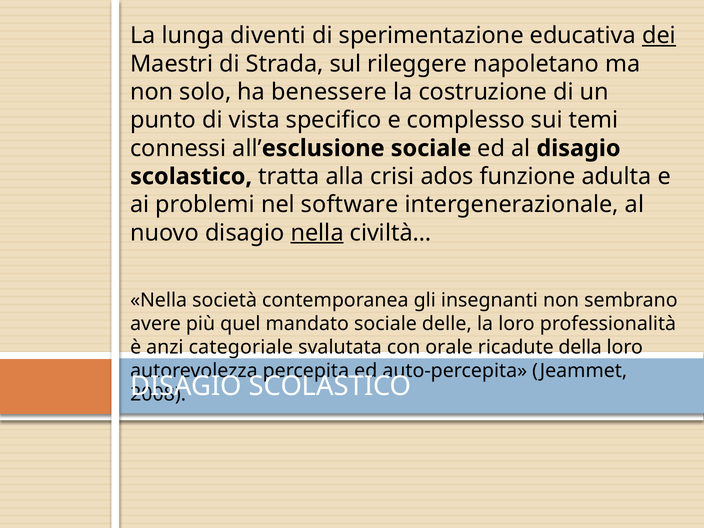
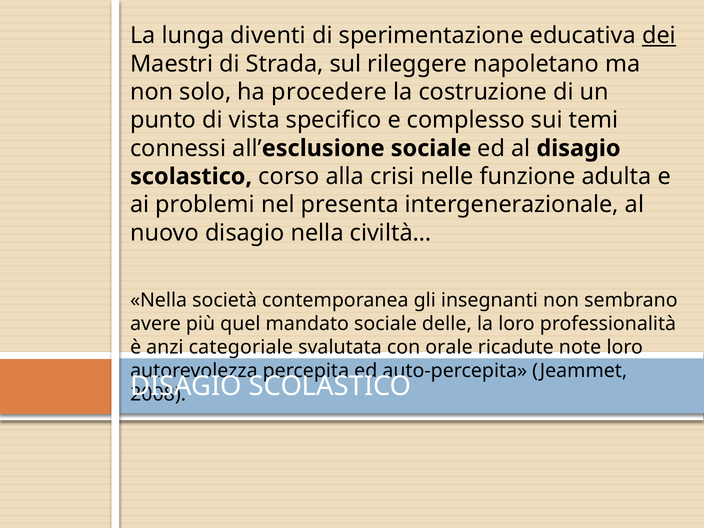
benessere: benessere -> procedere
tratta: tratta -> corso
ados: ados -> nelle
software: software -> presenta
nella at (317, 233) underline: present -> none
della: della -> note
